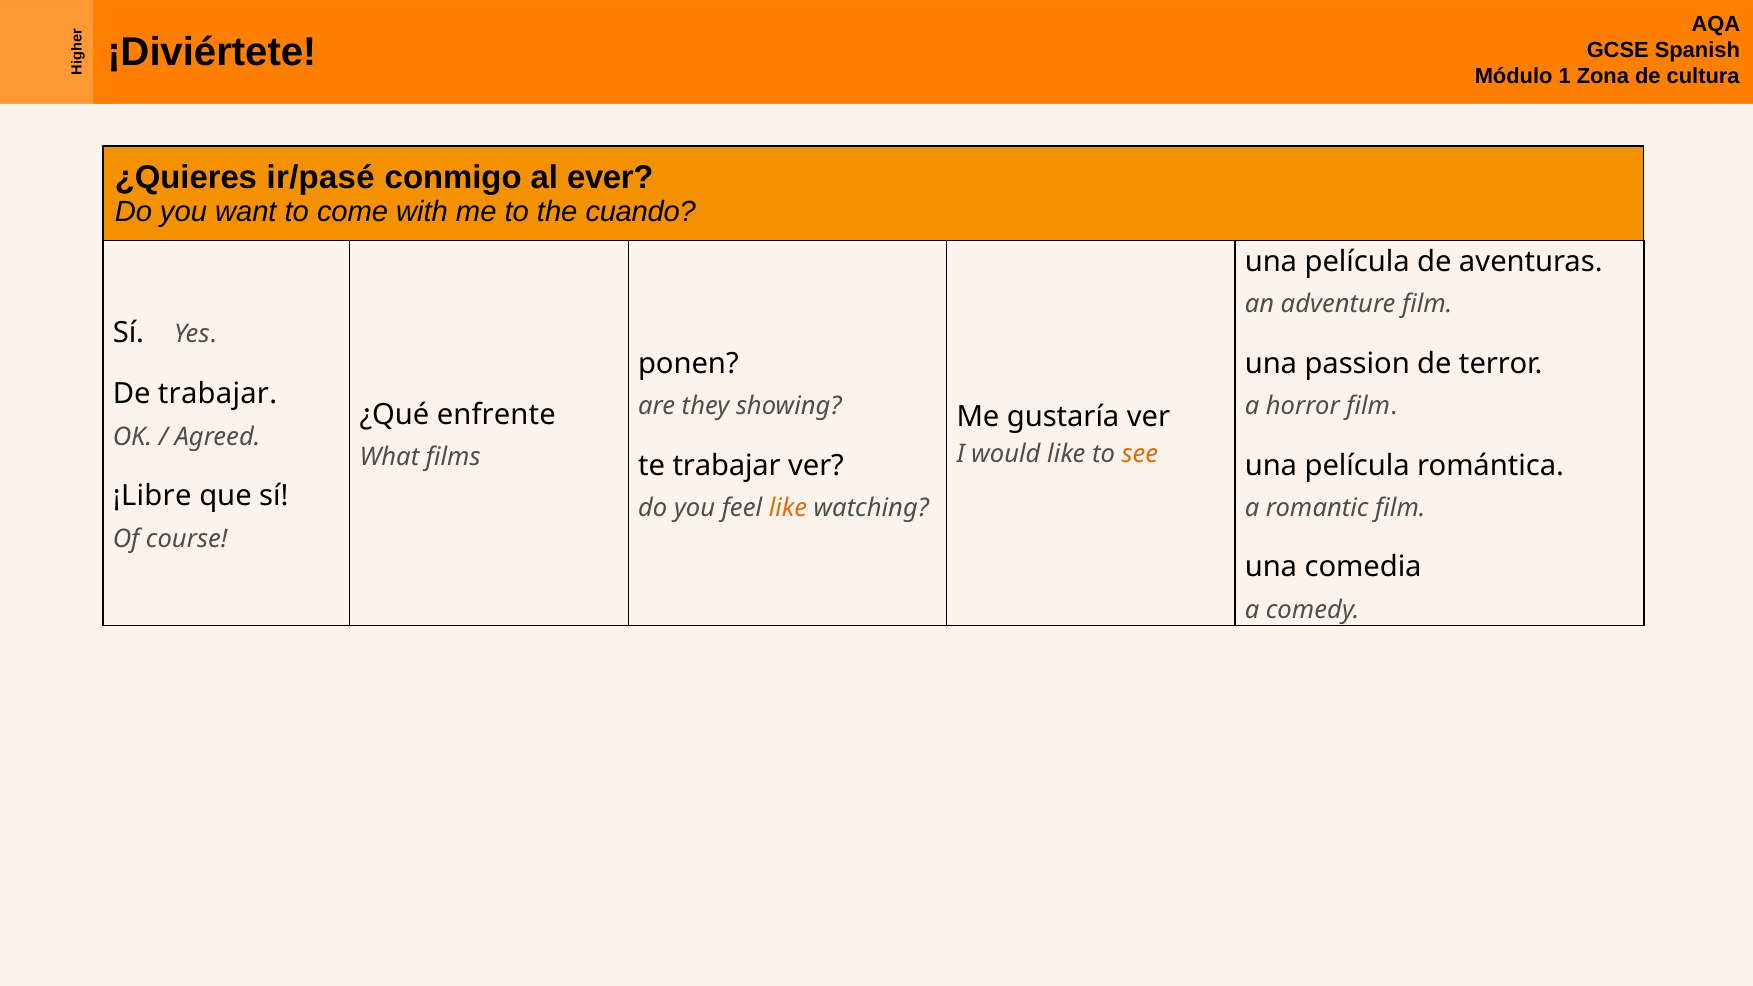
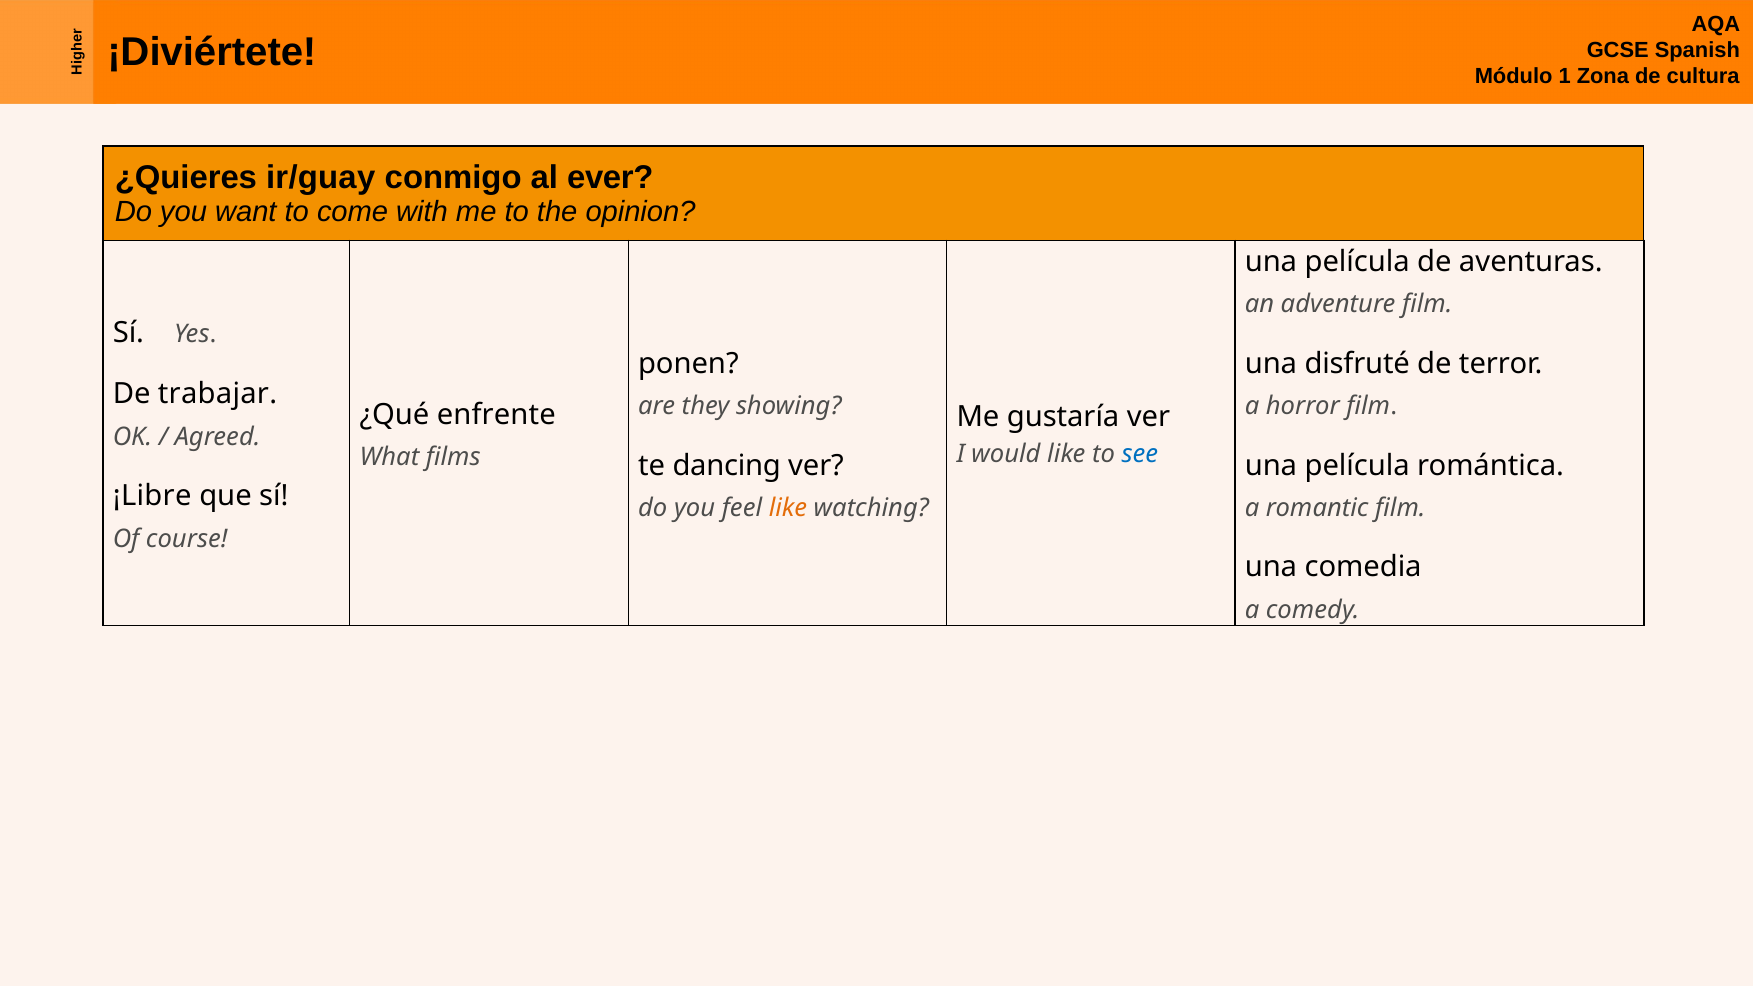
ir/pasé: ir/pasé -> ir/guay
cuando: cuando -> opinion
passion: passion -> disfruté
see colour: orange -> blue
te trabajar: trabajar -> dancing
